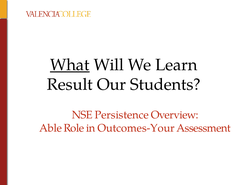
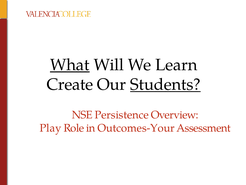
Result: Result -> Create
Students underline: none -> present
Able: Able -> Play
